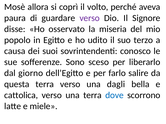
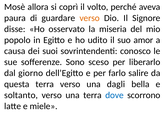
verso at (90, 18) colour: purple -> orange
terzo: terzo -> amor
cattolica: cattolica -> soltanto
